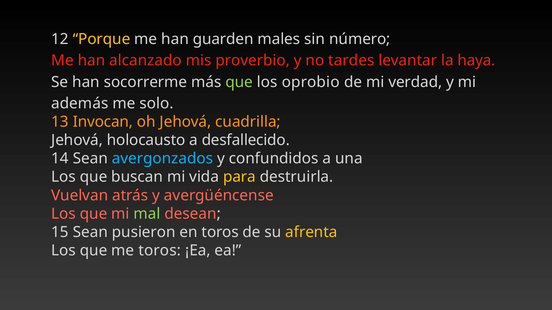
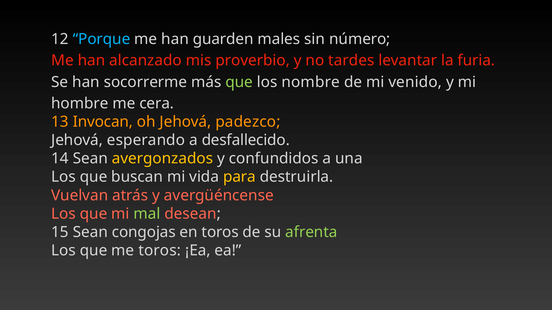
Porque colour: yellow -> light blue
haya: haya -> furia
oprobio: oprobio -> nombre
verdad: verdad -> venido
además: además -> hombre
solo: solo -> cera
cuadrilla: cuadrilla -> padezco
holocausto: holocausto -> esperando
avergonzados colour: light blue -> yellow
pusieron: pusieron -> congojas
afrenta colour: yellow -> light green
